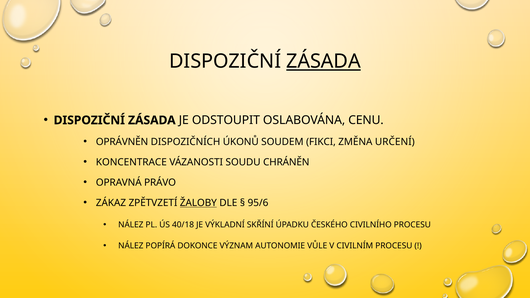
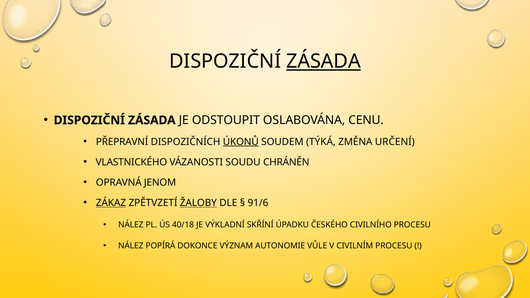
OPRÁVNĚN: OPRÁVNĚN -> PŘEPRAVNÍ
ÚKONŮ underline: none -> present
FIKCI: FIKCI -> TÝKÁ
KONCENTRACE: KONCENTRACE -> VLASTNICKÉHO
PRÁVO: PRÁVO -> JENOM
ZÁKAZ underline: none -> present
95/6: 95/6 -> 91/6
